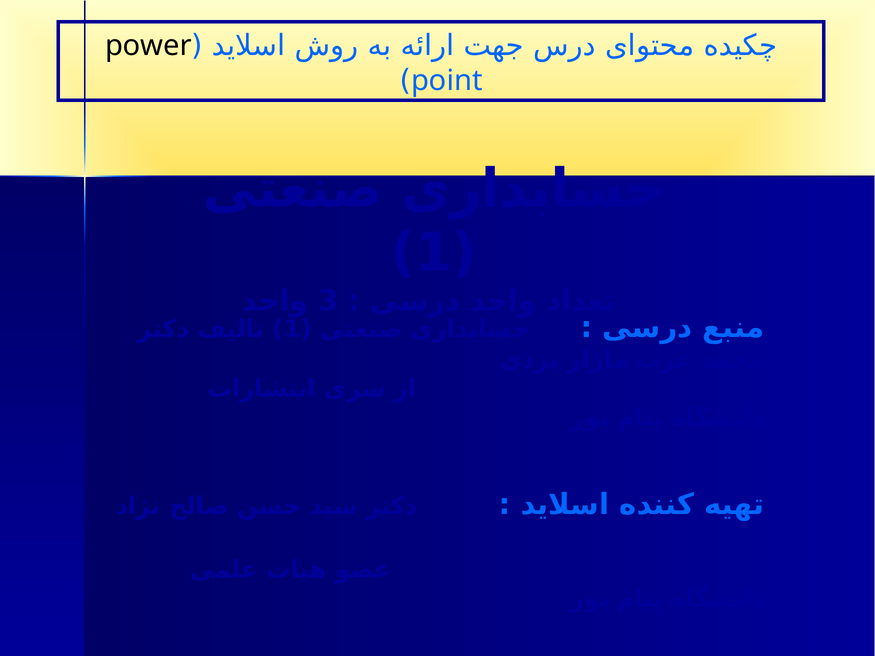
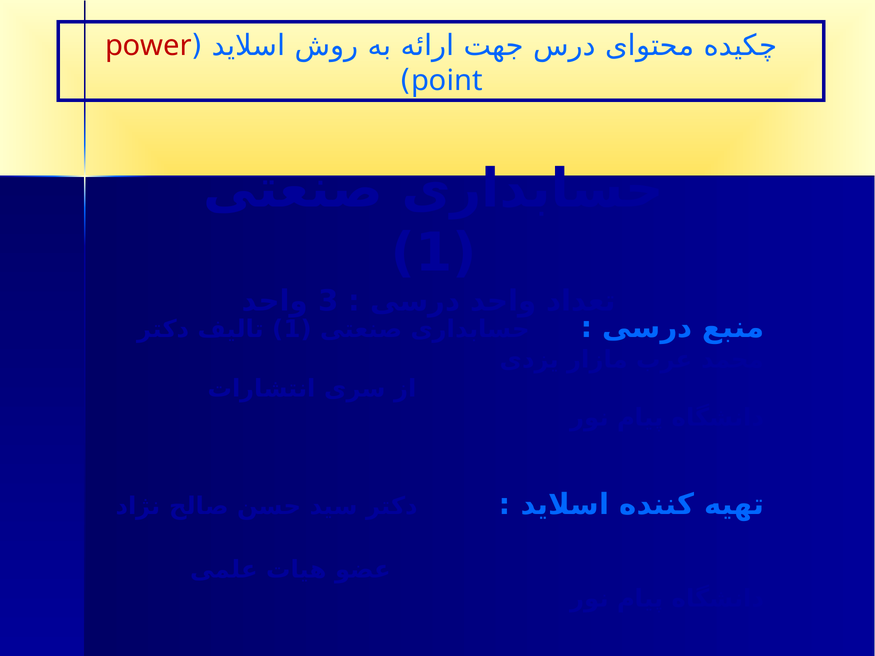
power colour: black -> red
